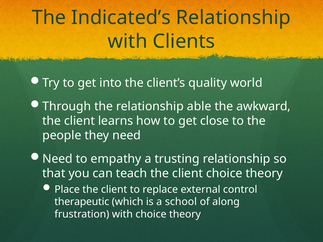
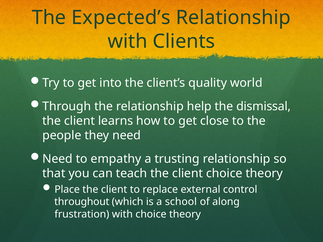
Indicated’s: Indicated’s -> Expected’s
able: able -> help
awkward: awkward -> dismissal
therapeutic: therapeutic -> throughout
